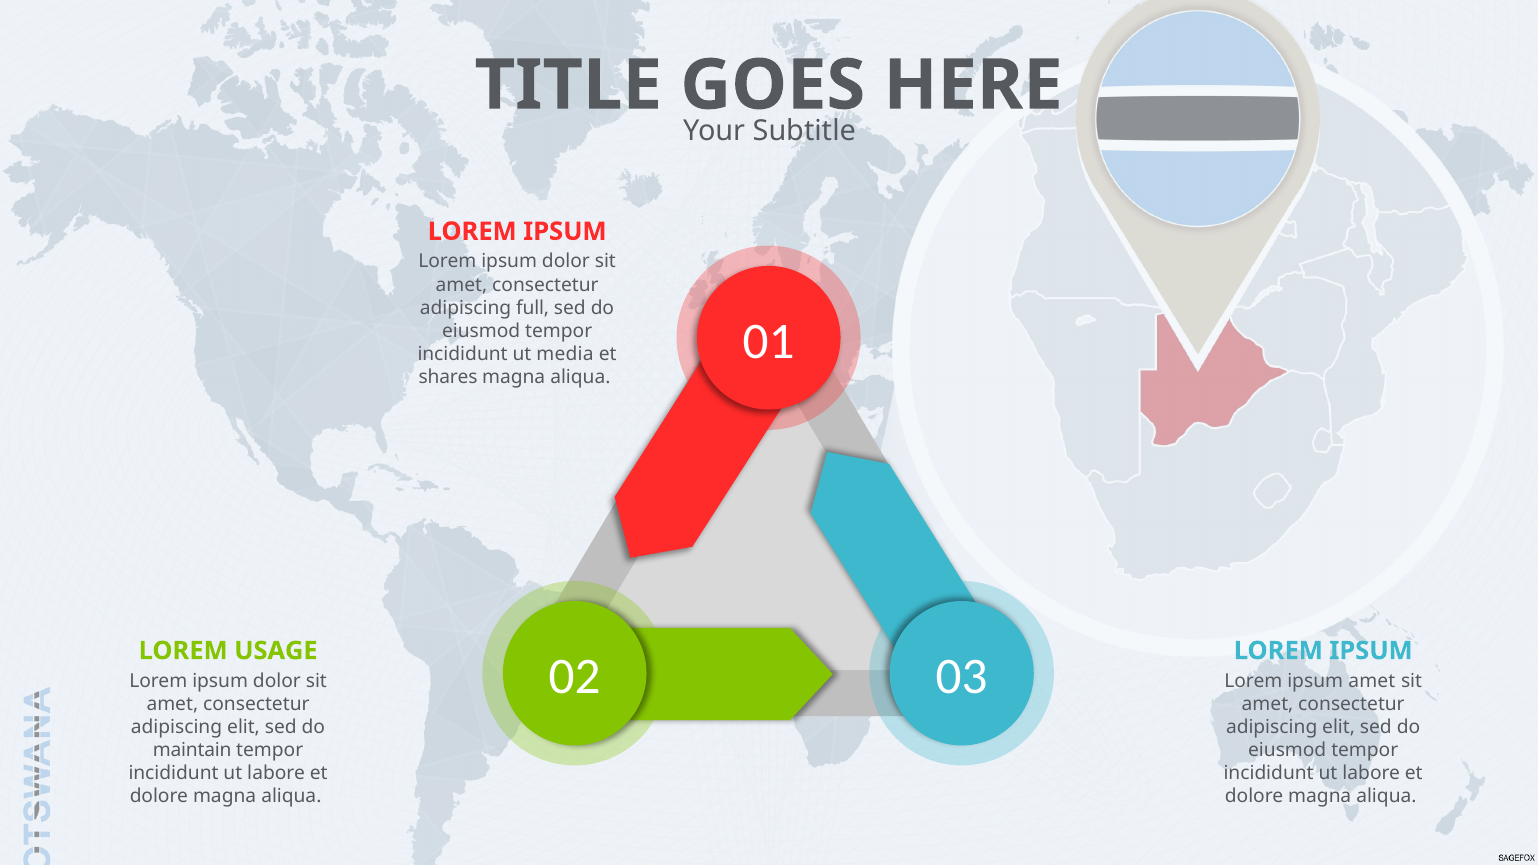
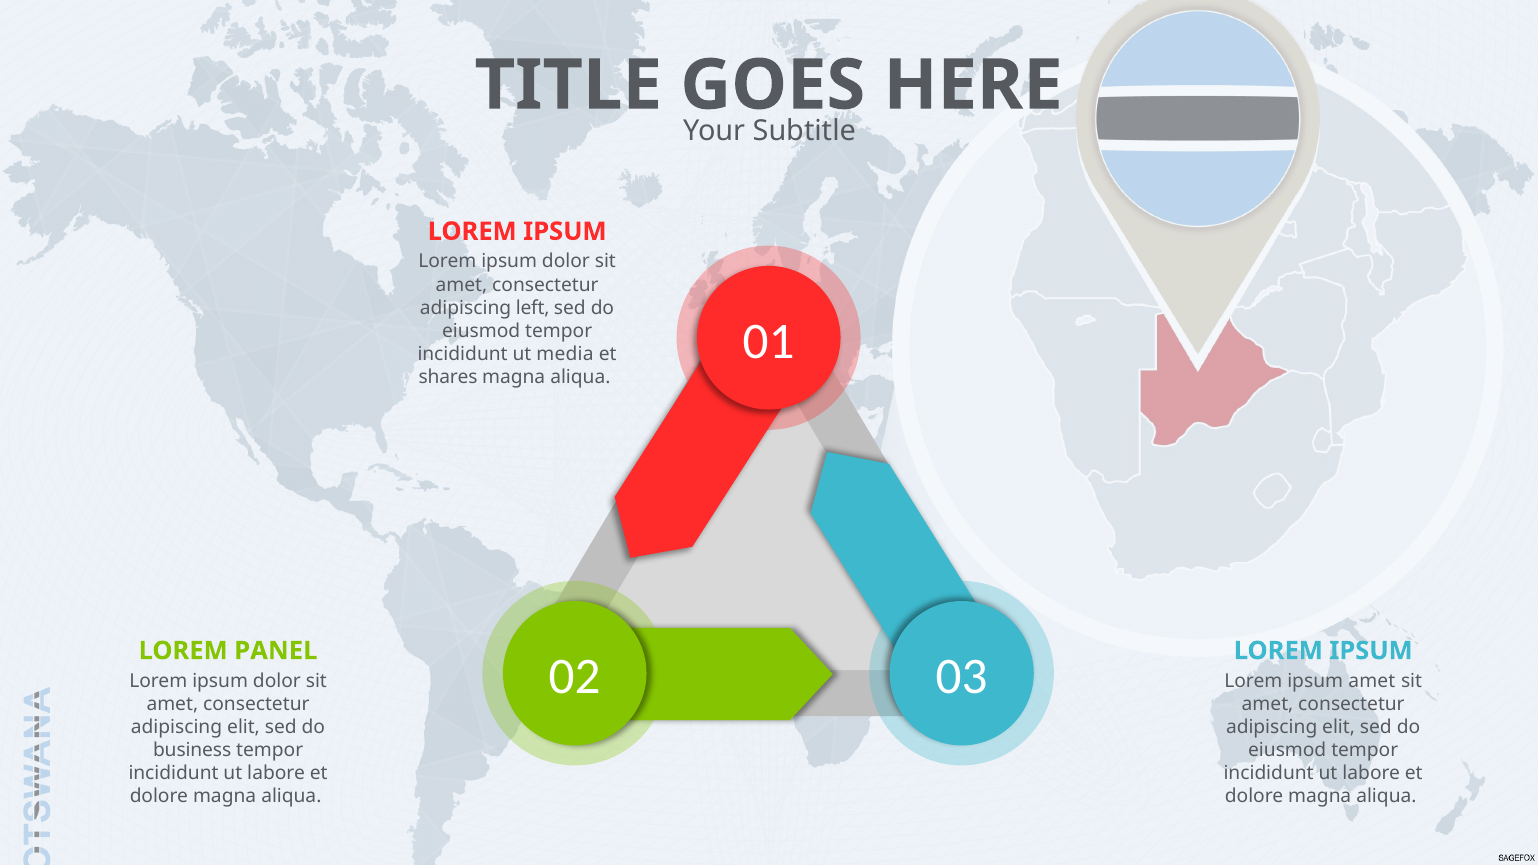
full: full -> left
USAGE: USAGE -> PANEL
maintain: maintain -> business
